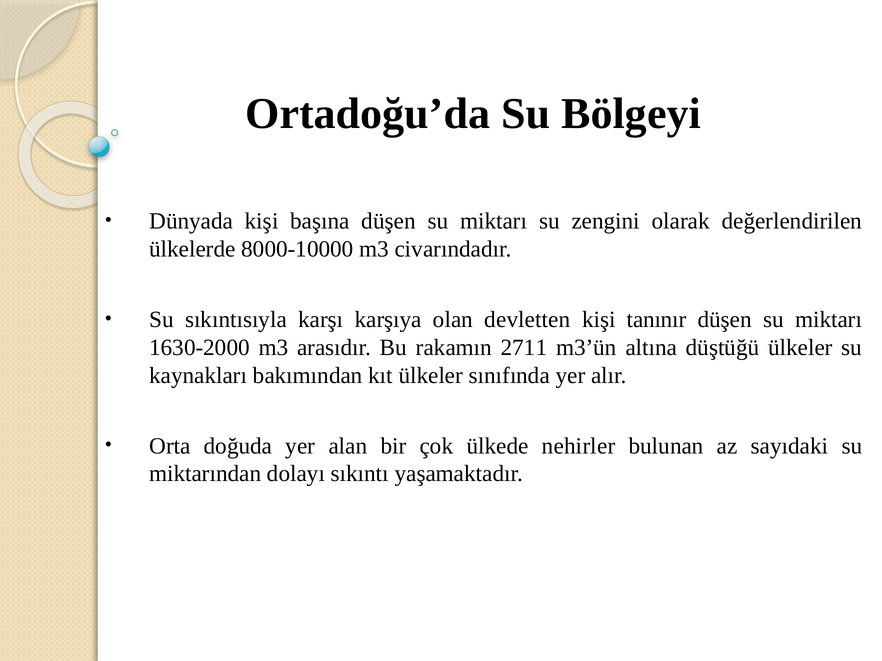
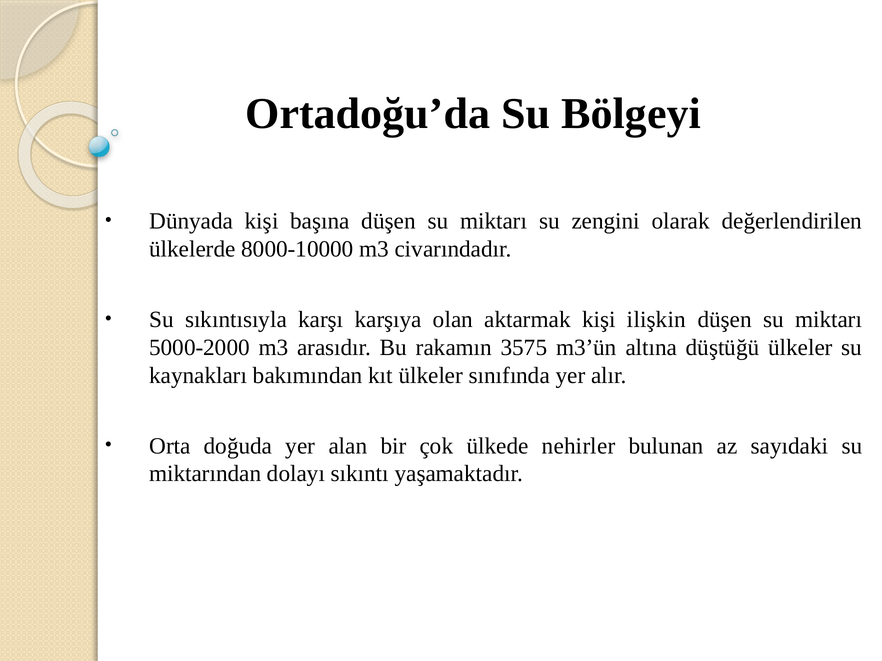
devletten: devletten -> aktarmak
tanınır: tanınır -> ilişkin
1630-2000: 1630-2000 -> 5000-2000
2711: 2711 -> 3575
